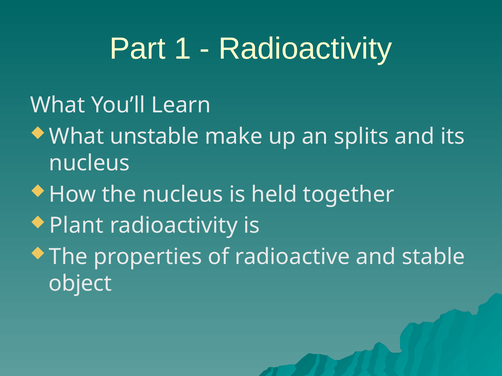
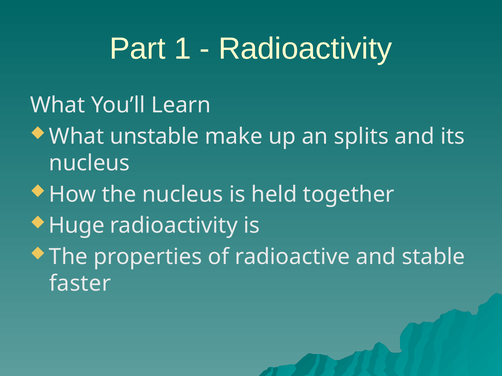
Plant: Plant -> Huge
object: object -> faster
